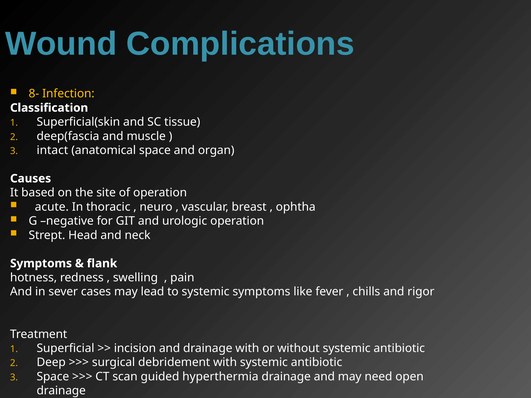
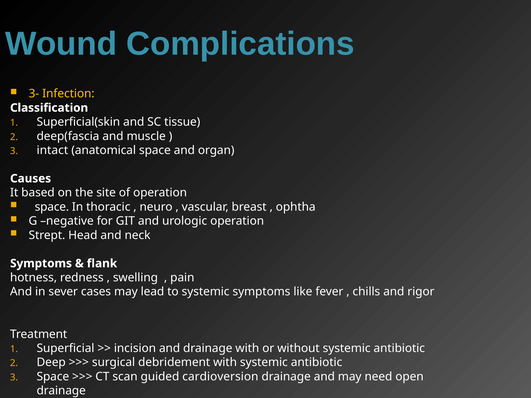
8-: 8- -> 3-
acute at (52, 207): acute -> space
hyperthermia: hyperthermia -> cardioversion
